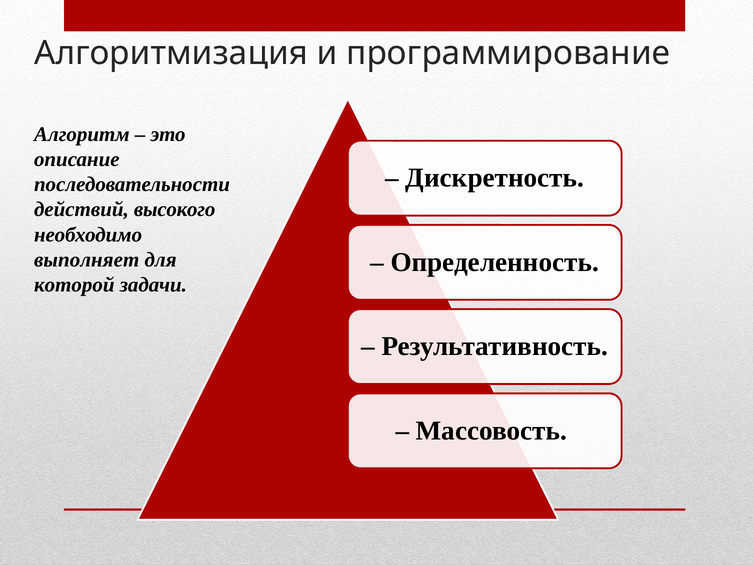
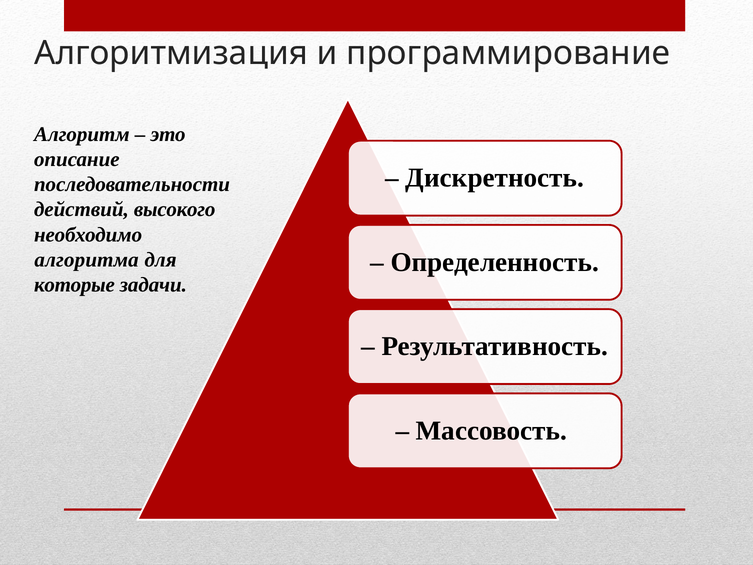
выполняет: выполняет -> алгоритма
которой: которой -> которые
